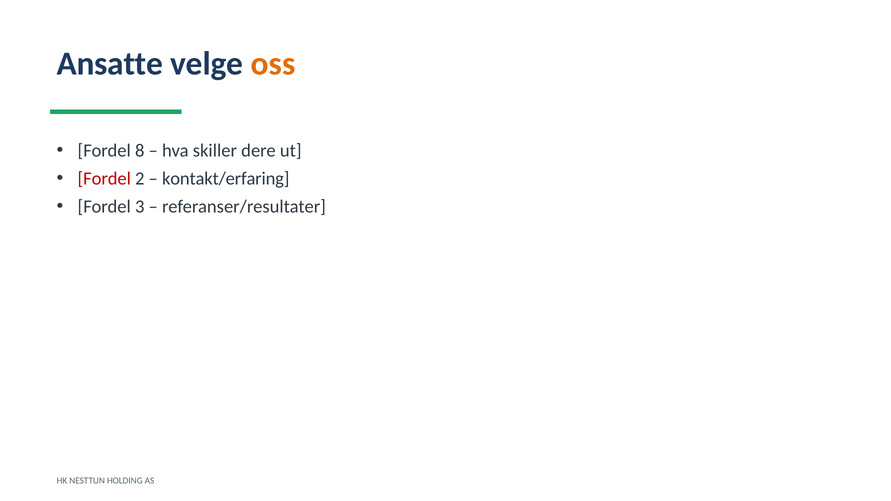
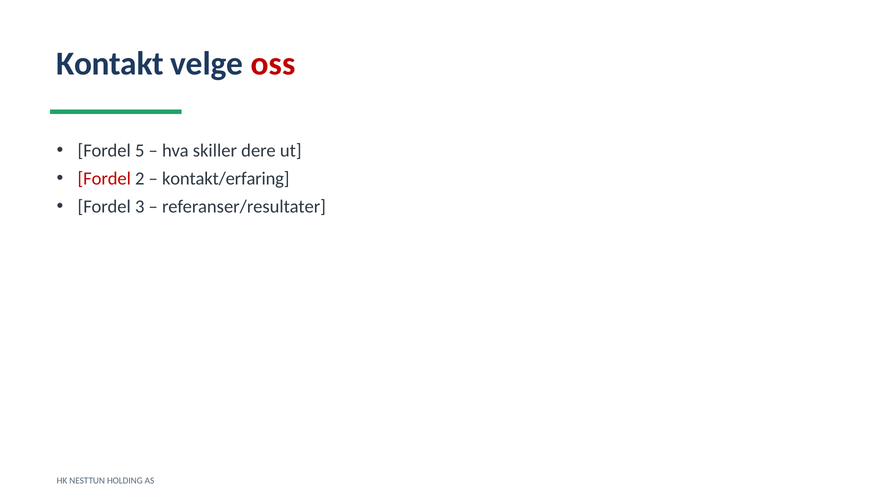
Ansatte: Ansatte -> Kontakt
oss colour: orange -> red
8: 8 -> 5
